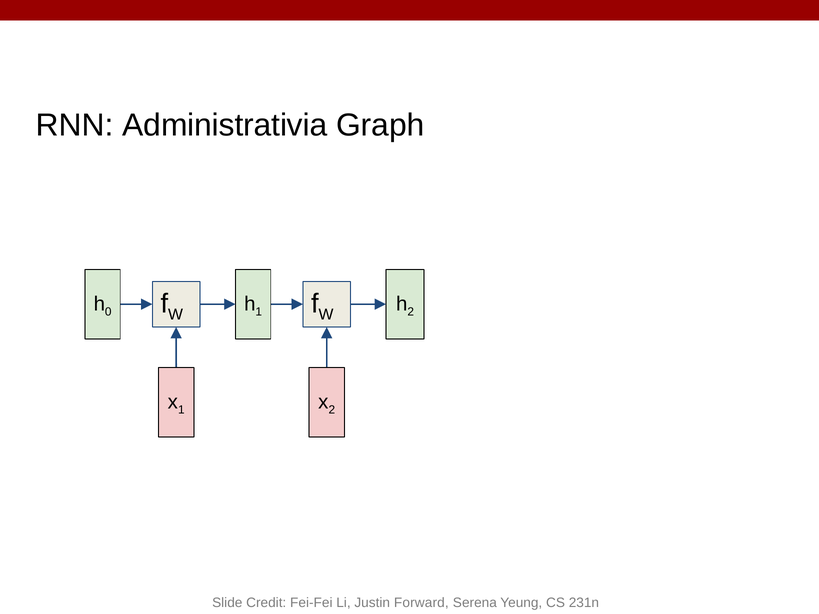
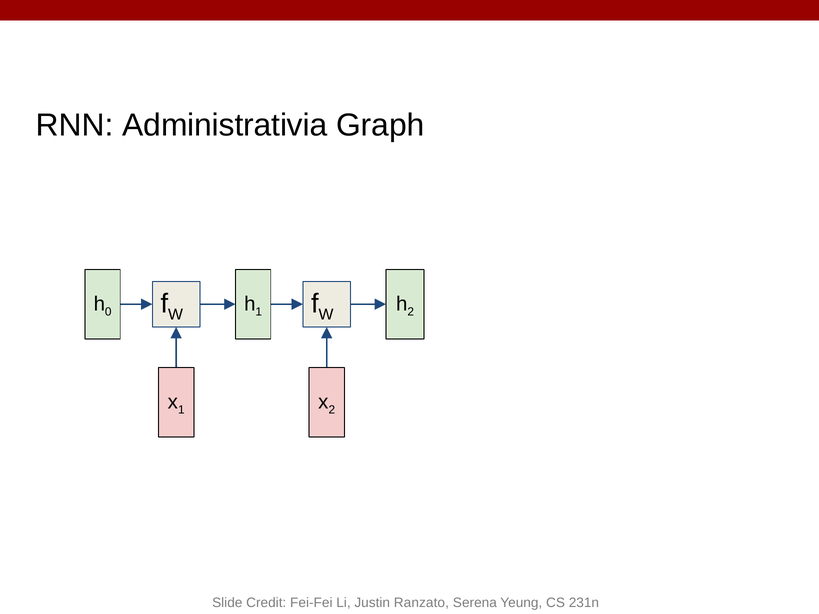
Forward: Forward -> Ranzato
